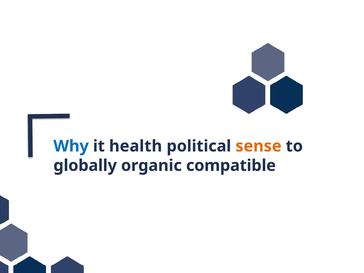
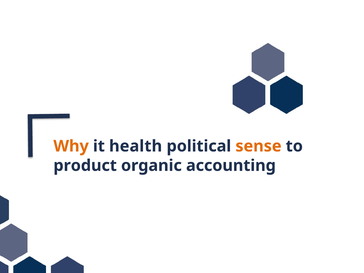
Why colour: blue -> orange
globally: globally -> product
compatible: compatible -> accounting
